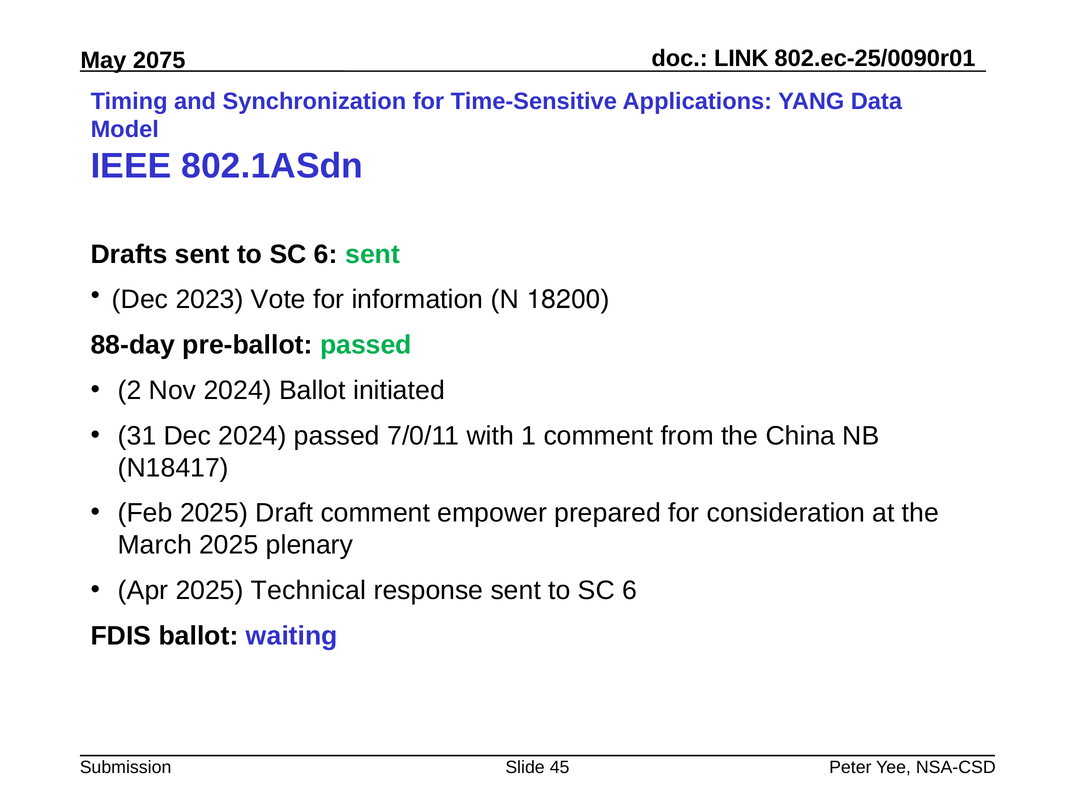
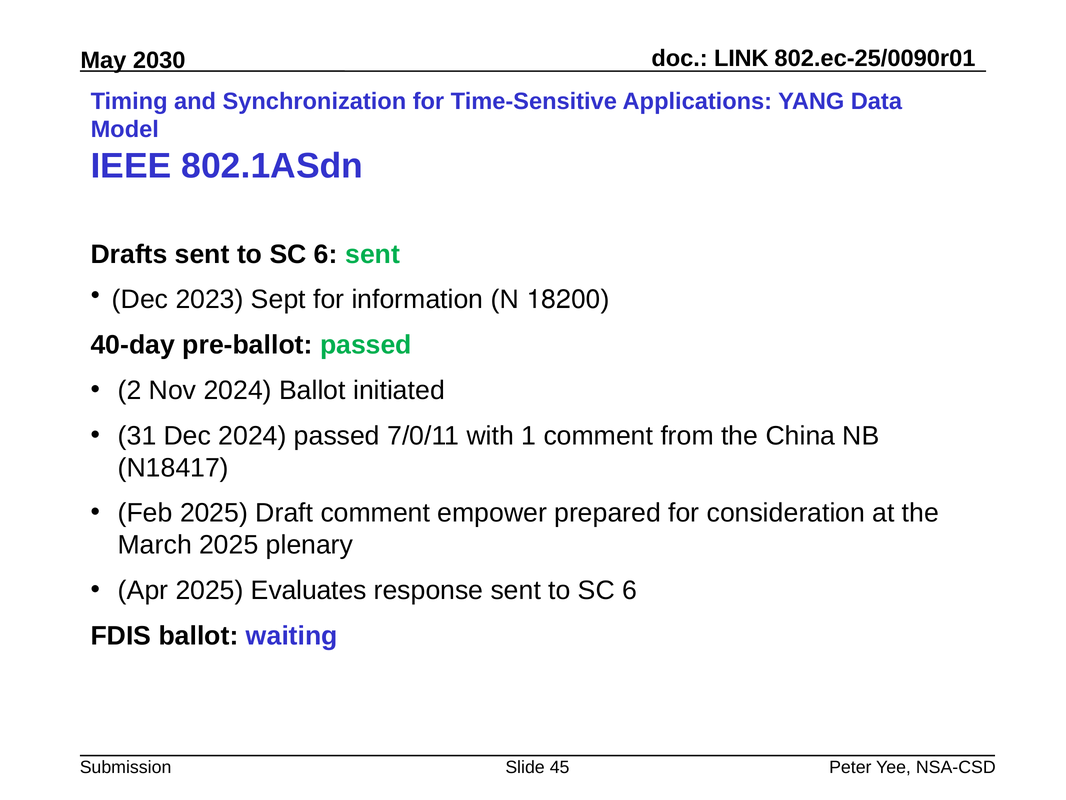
2075: 2075 -> 2030
Vote: Vote -> Sept
88-day: 88-day -> 40-day
Technical: Technical -> Evaluates
